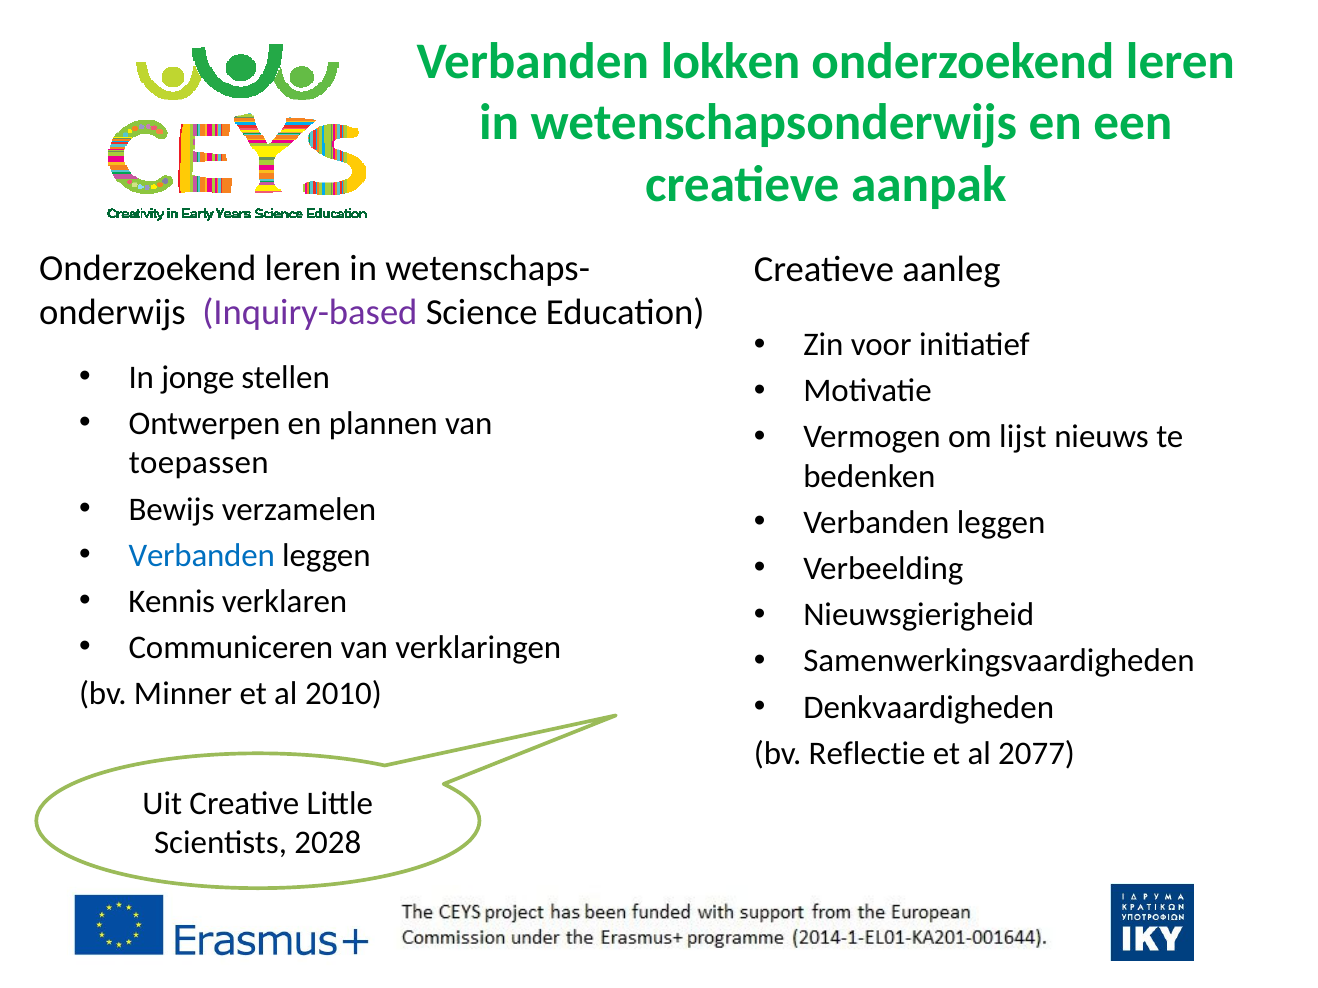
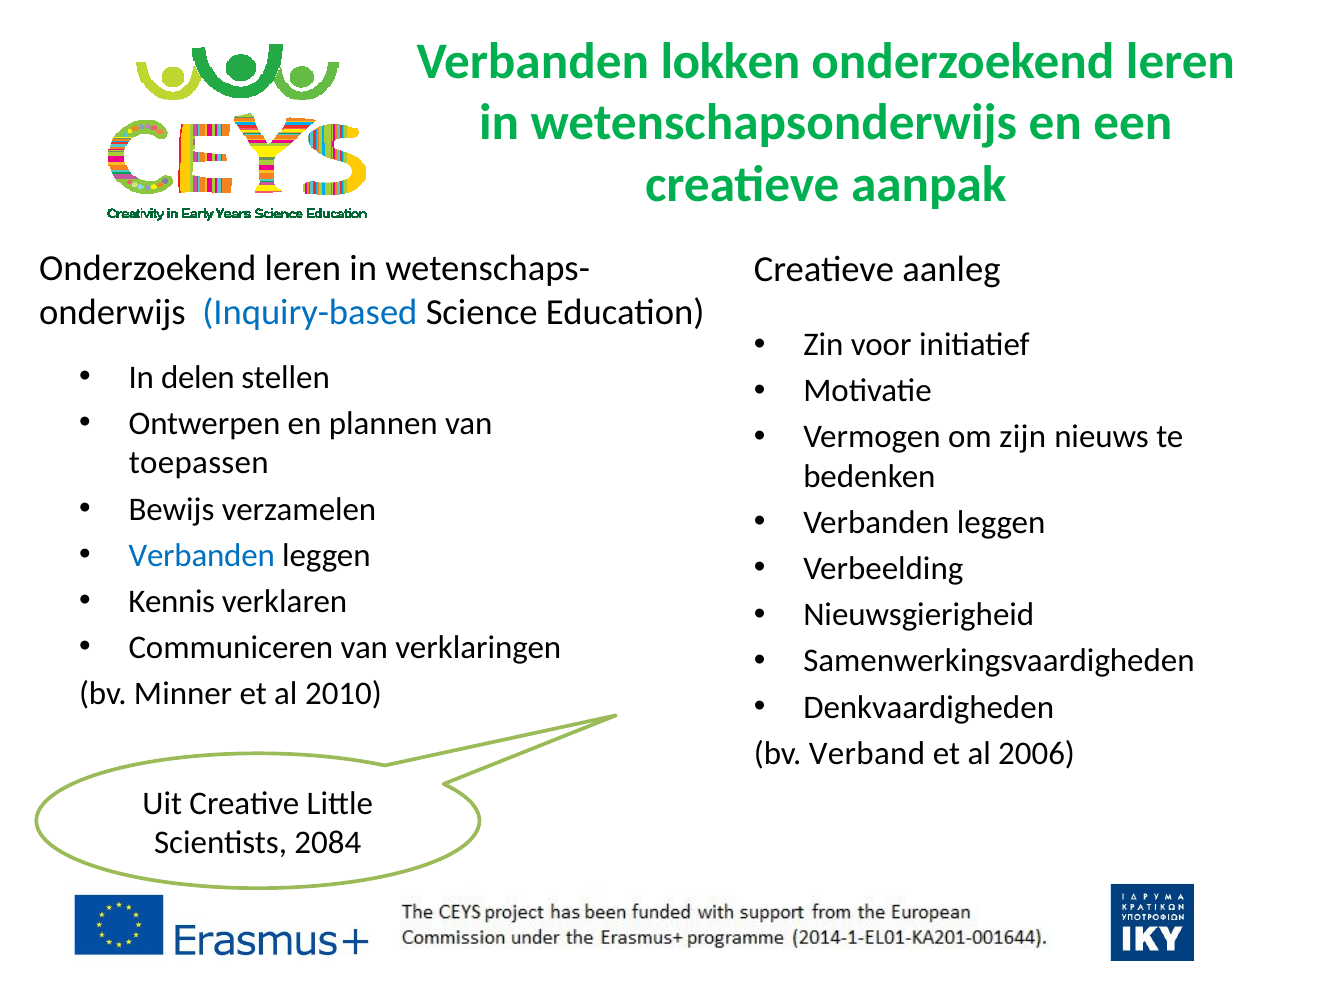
Inquiry-based colour: purple -> blue
jonge: jonge -> delen
lijst: lijst -> zijn
Reflectie: Reflectie -> Verband
2077: 2077 -> 2006
2028: 2028 -> 2084
